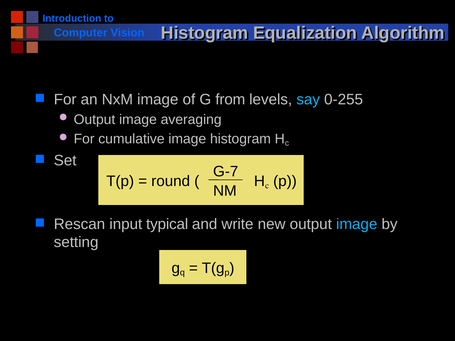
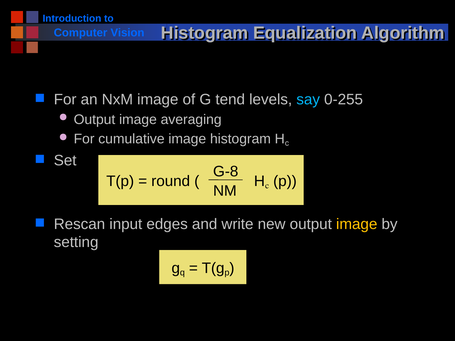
from: from -> tend
G-7: G-7 -> G-8
typical: typical -> edges
image at (357, 224) colour: light blue -> yellow
